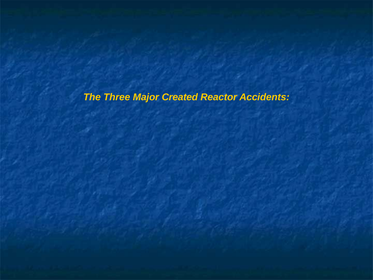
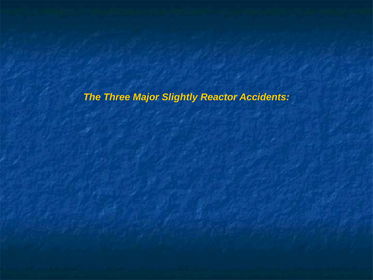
Created: Created -> Slightly
